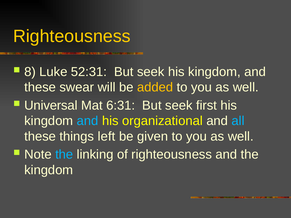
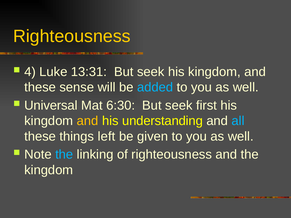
8: 8 -> 4
52:31: 52:31 -> 13:31
swear: swear -> sense
added colour: yellow -> light blue
6:31: 6:31 -> 6:30
and at (88, 121) colour: light blue -> yellow
organizational: organizational -> understanding
